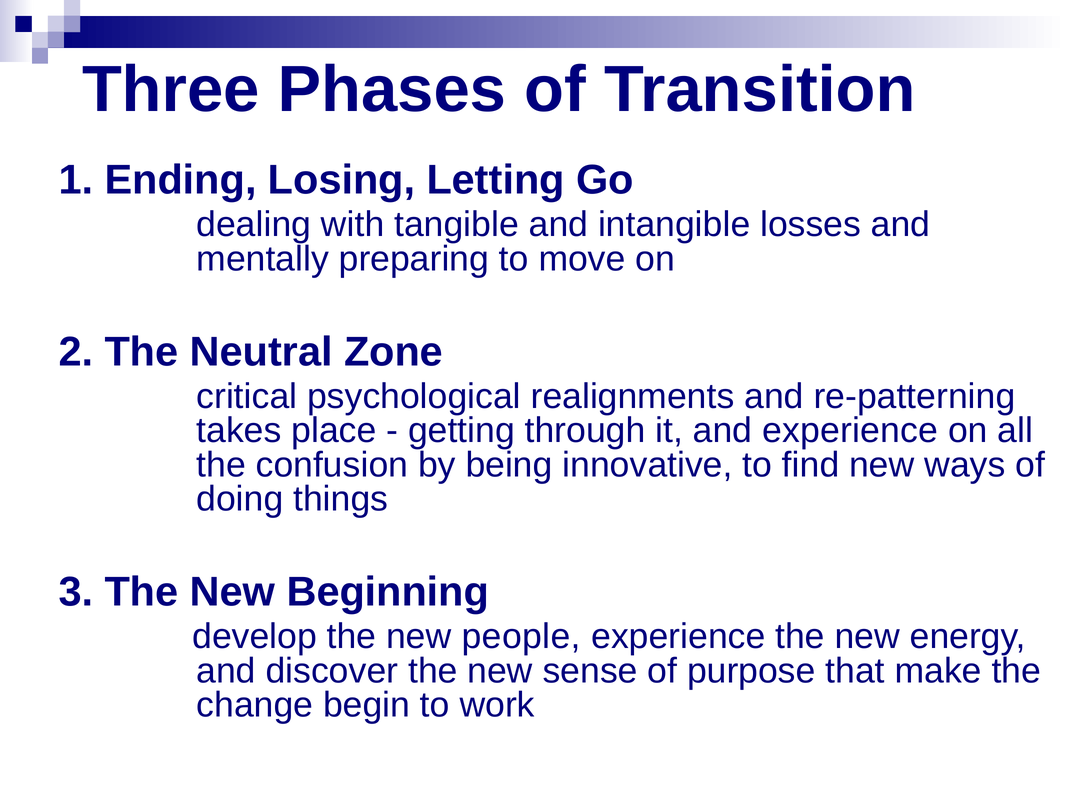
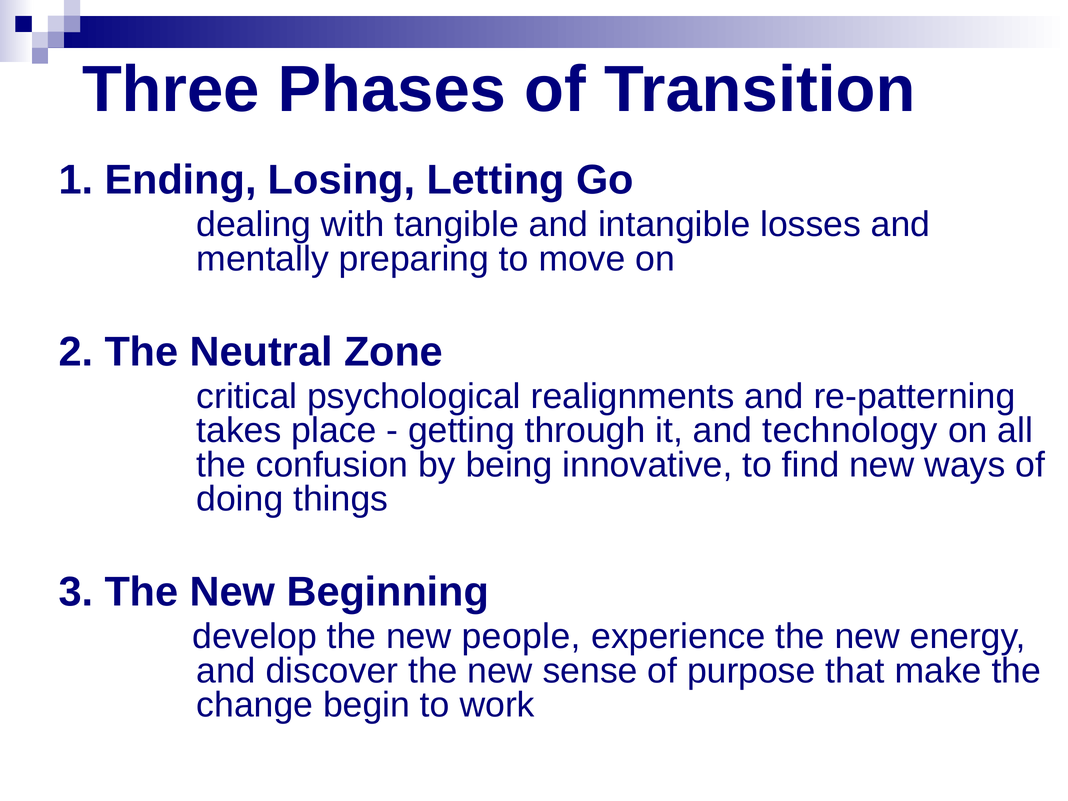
and experience: experience -> technology
